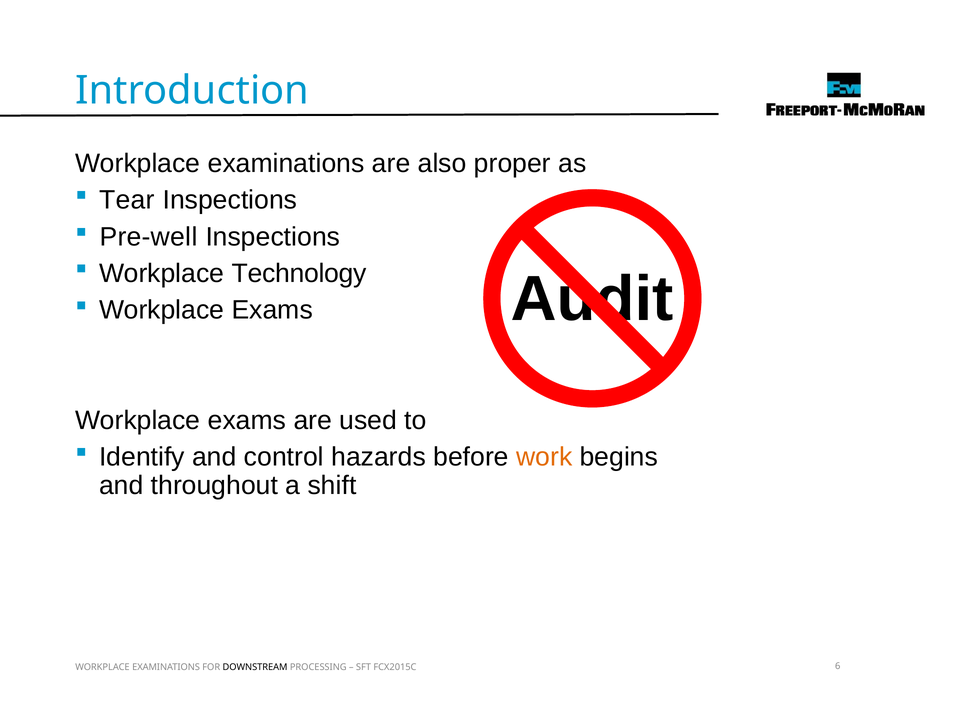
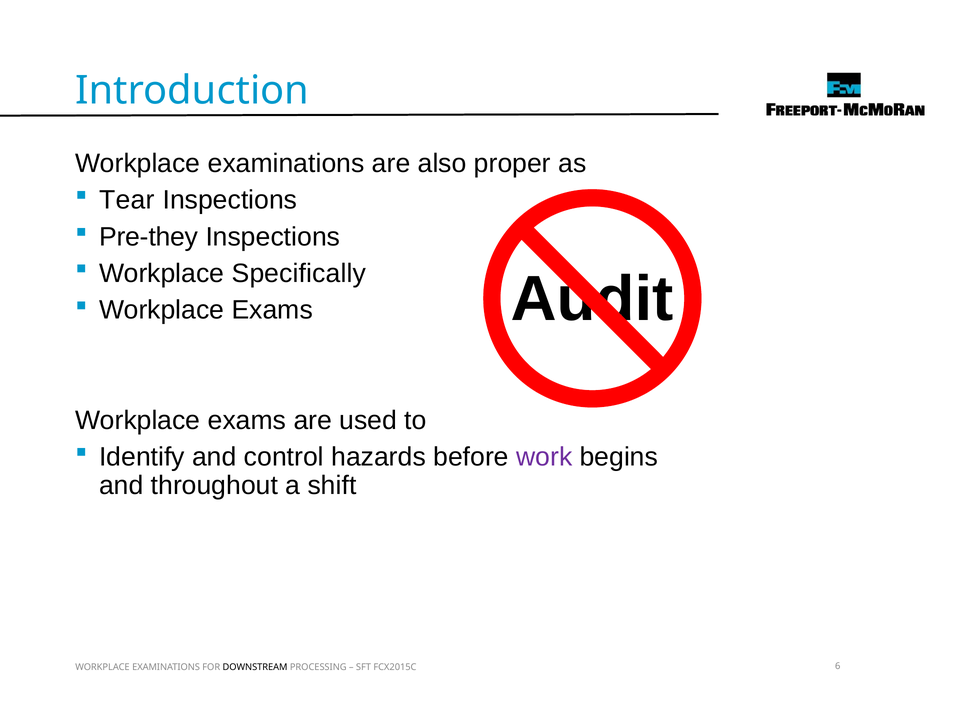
Pre-well: Pre-well -> Pre-they
Technology: Technology -> Specifically
work colour: orange -> purple
